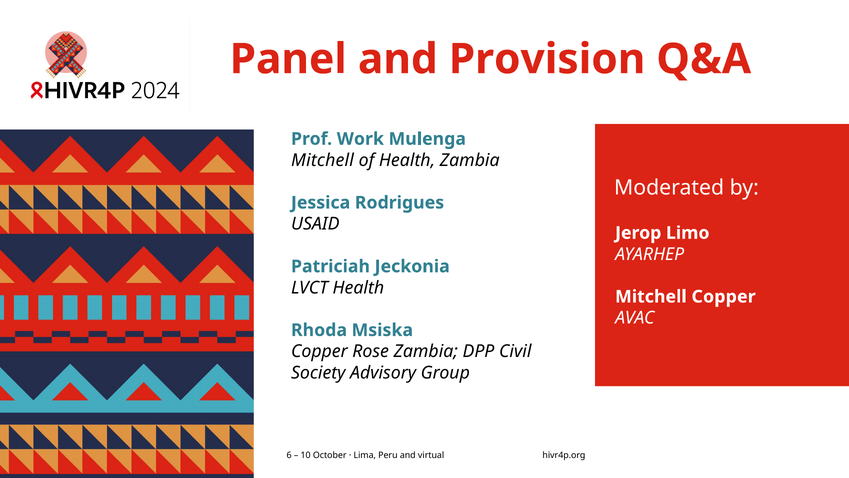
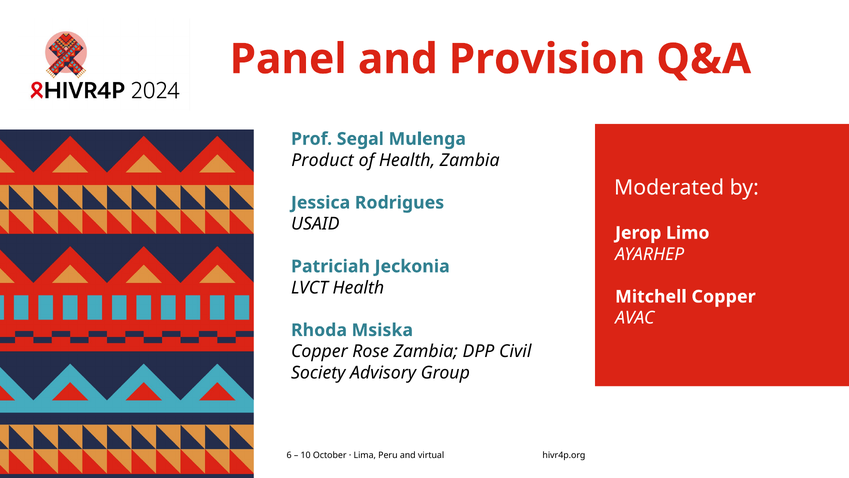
Work: Work -> Segal
Mitchell at (322, 160): Mitchell -> Product
